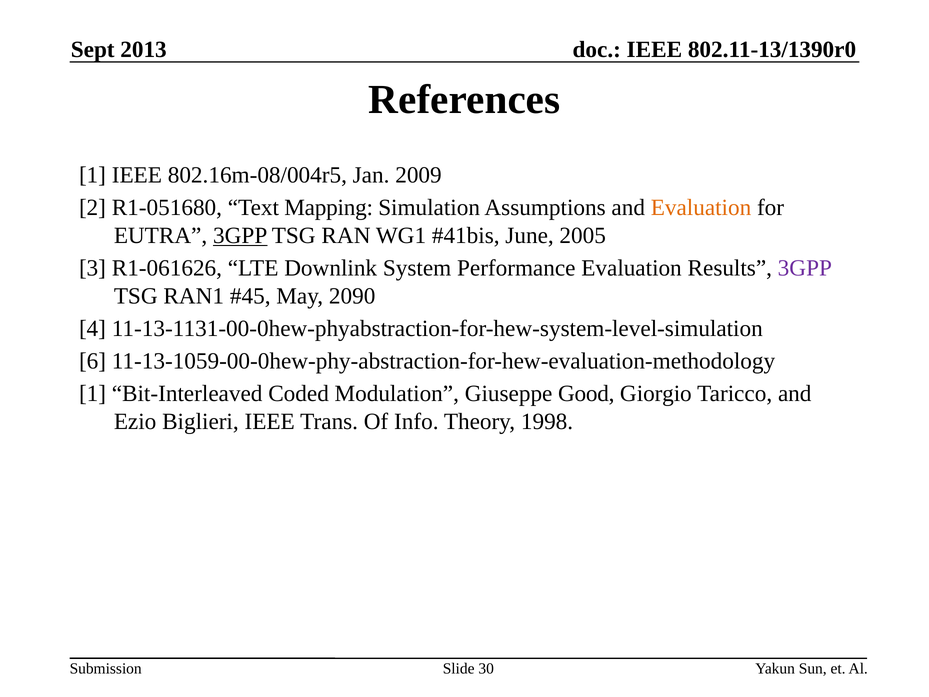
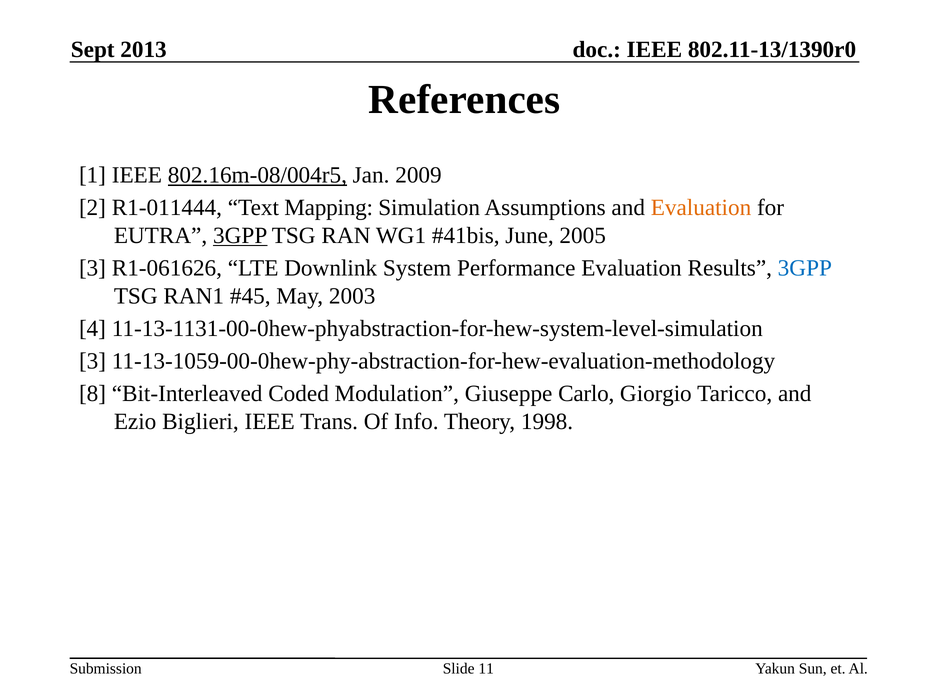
802.16m-08/004r5 underline: none -> present
R1-051680: R1-051680 -> R1-011444
3GPP at (805, 268) colour: purple -> blue
2090: 2090 -> 2003
6 at (93, 361): 6 -> 3
1 at (93, 393): 1 -> 8
Good: Good -> Carlo
30: 30 -> 11
